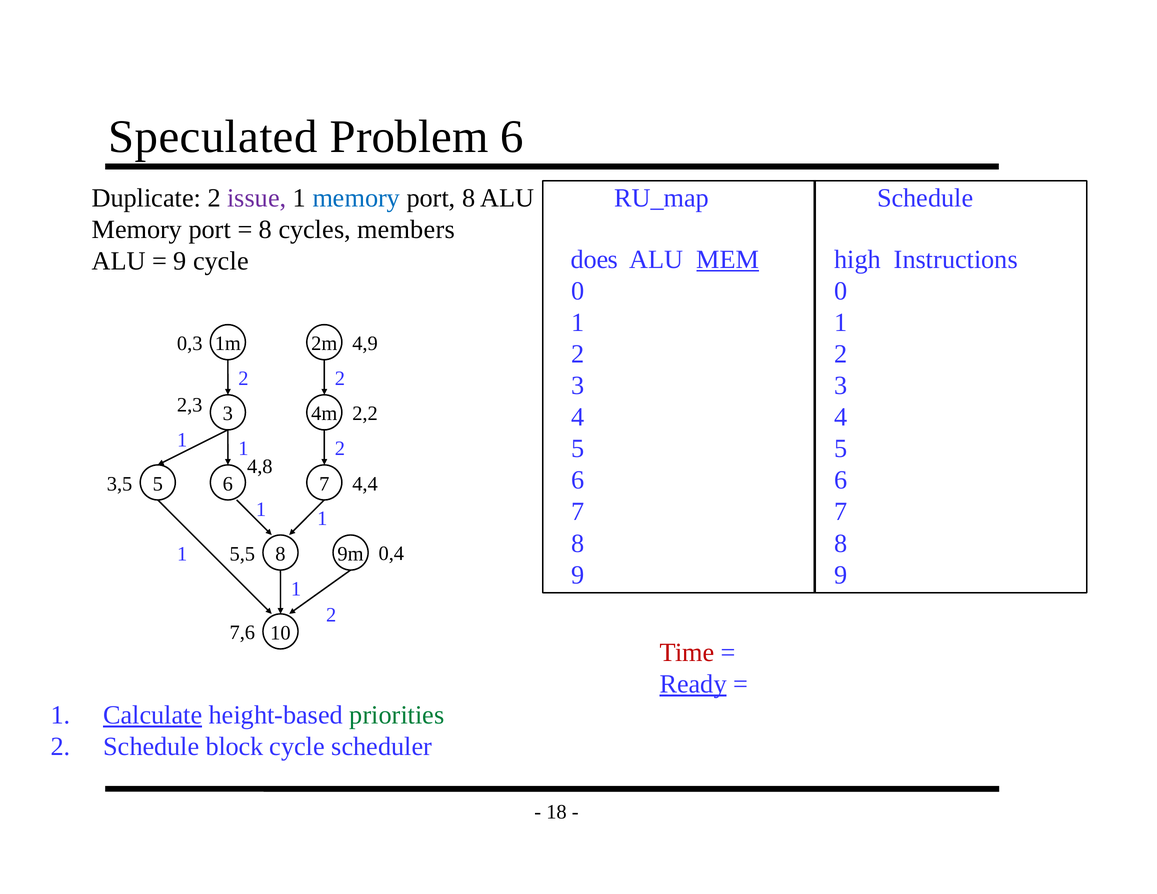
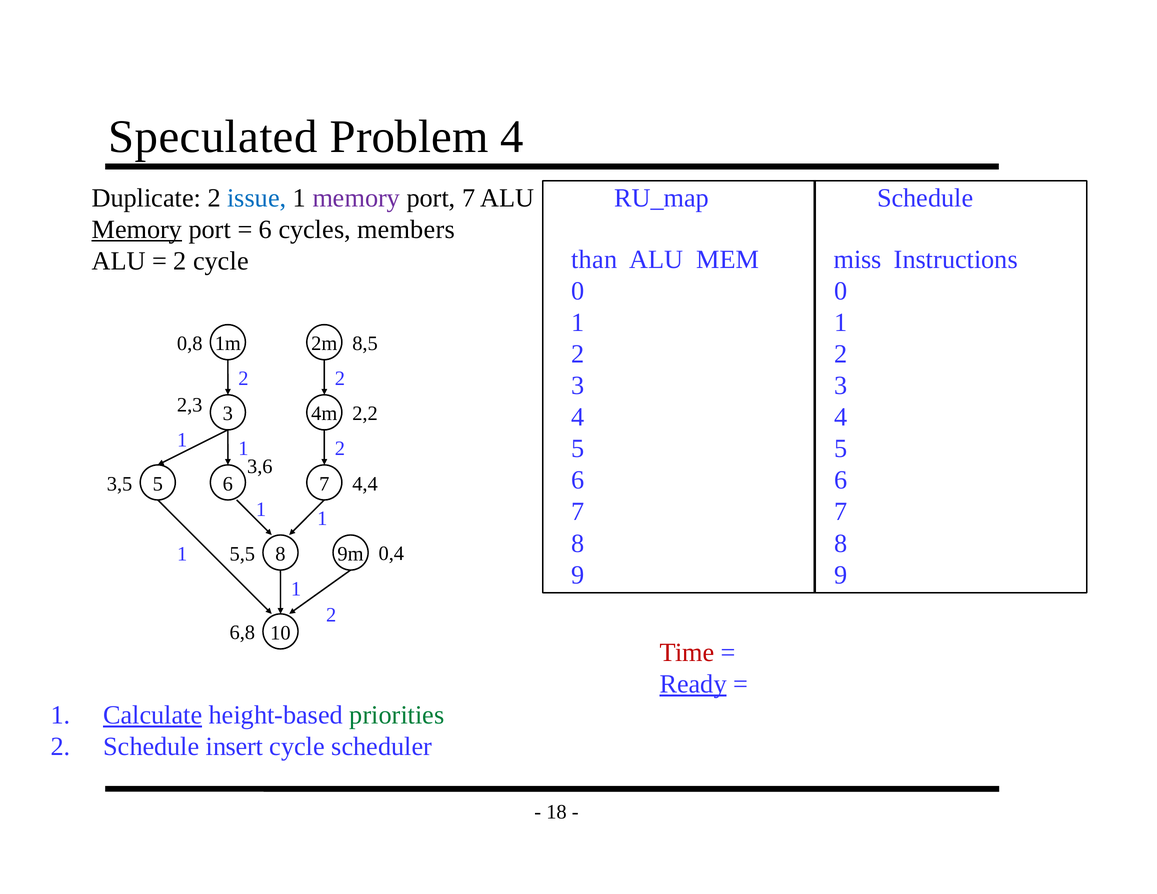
Problem 6: 6 -> 4
issue colour: purple -> blue
memory at (356, 198) colour: blue -> purple
port 8: 8 -> 7
Memory at (137, 230) underline: none -> present
8 at (265, 230): 8 -> 6
does: does -> than
MEM underline: present -> none
high: high -> miss
9 at (180, 261): 9 -> 2
0,3: 0,3 -> 0,8
4,9: 4,9 -> 8,5
4,8: 4,8 -> 3,6
7,6: 7,6 -> 6,8
block: block -> insert
